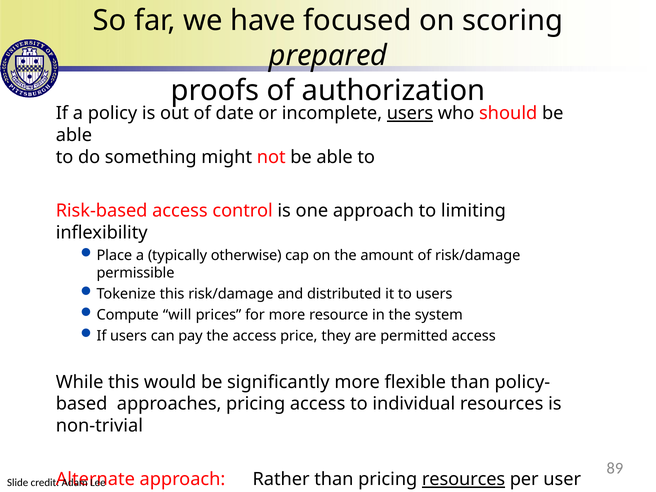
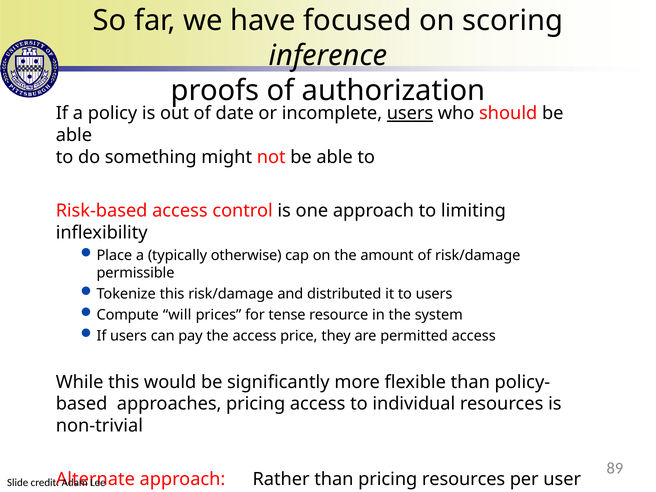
prepared: prepared -> inference
for more: more -> tense
resources at (464, 479) underline: present -> none
